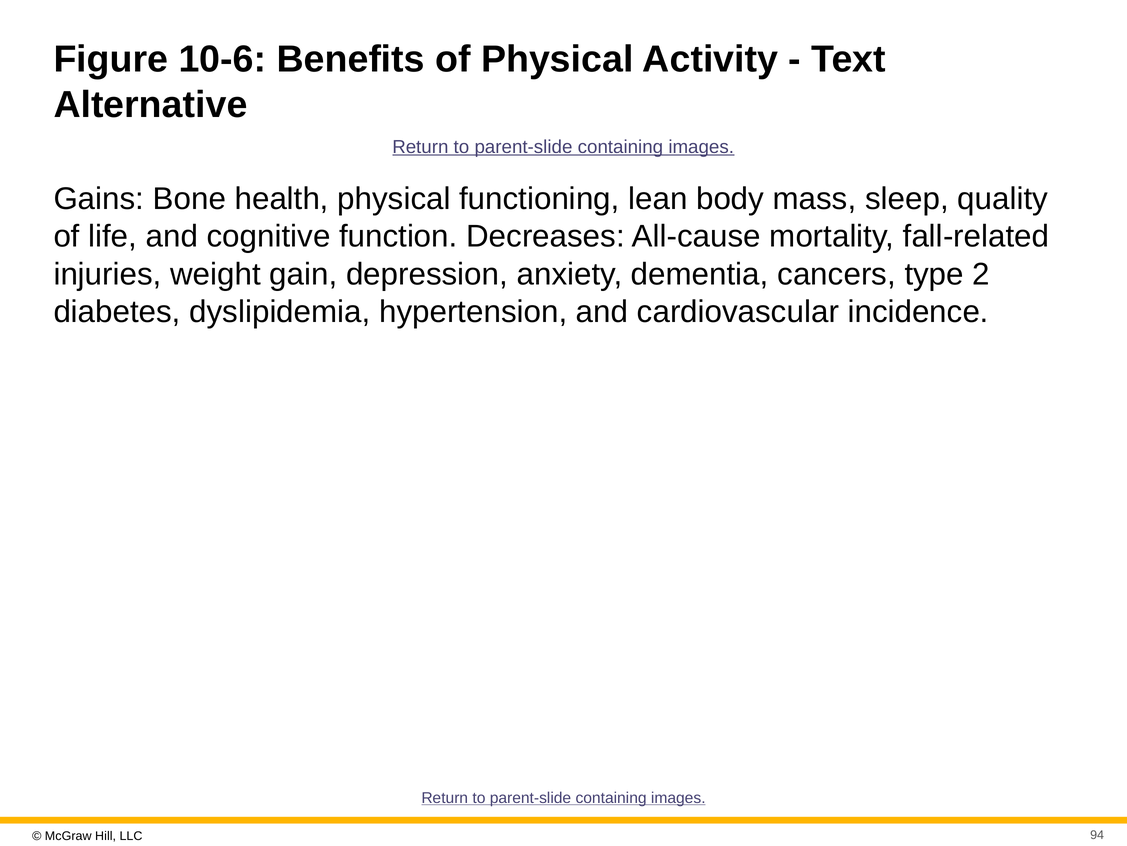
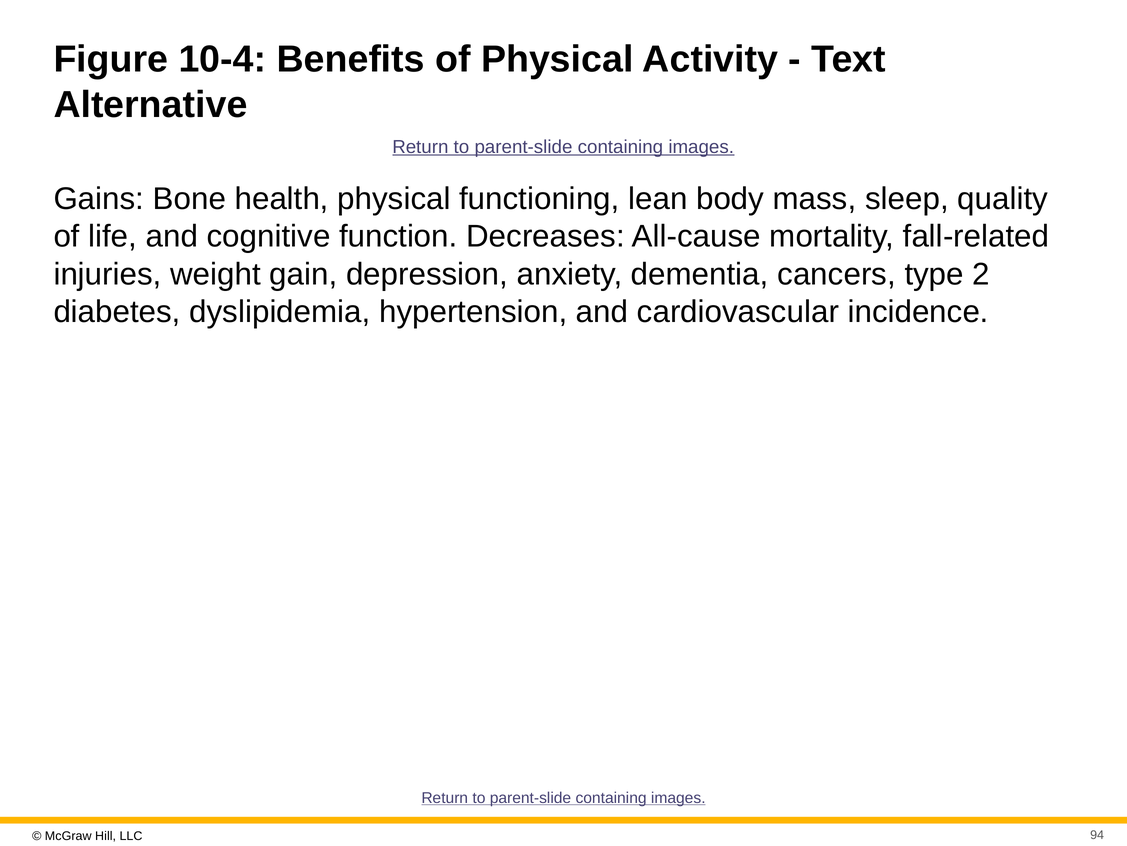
10-6: 10-6 -> 10-4
